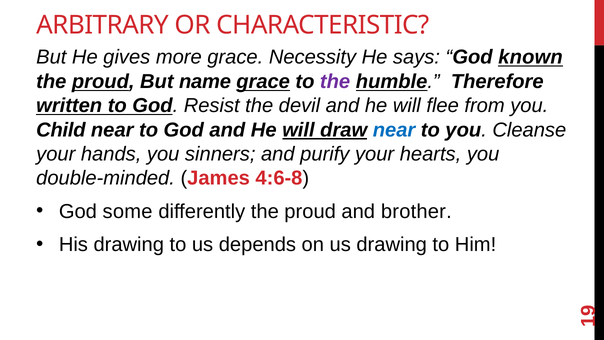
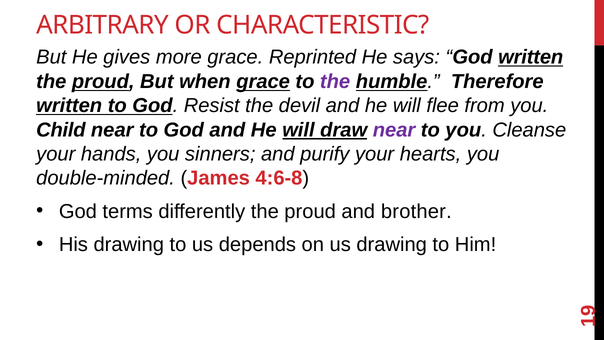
Necessity: Necessity -> Reprinted
God known: known -> written
name: name -> when
near at (394, 130) colour: blue -> purple
some: some -> terms
